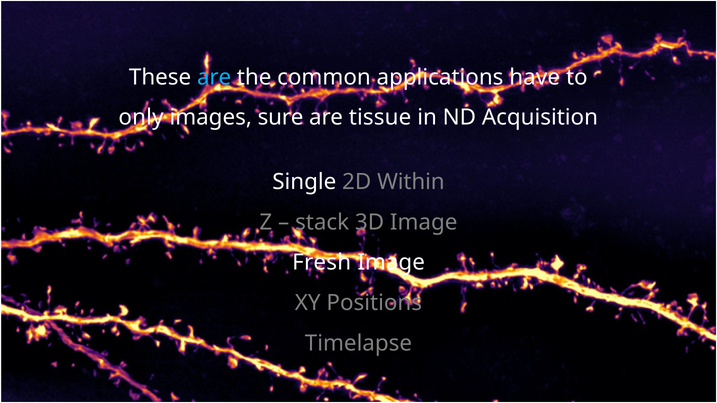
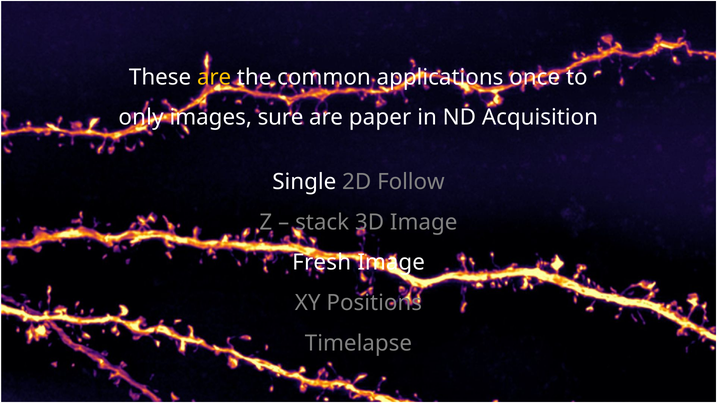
are at (214, 77) colour: light blue -> yellow
have: have -> once
tissue: tissue -> paper
Within: Within -> Follow
